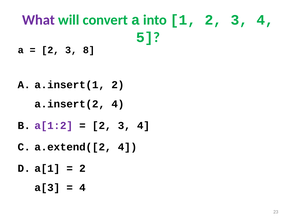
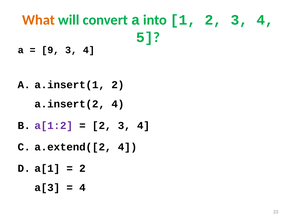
What colour: purple -> orange
2 at (50, 50): 2 -> 9
8 at (89, 50): 8 -> 4
